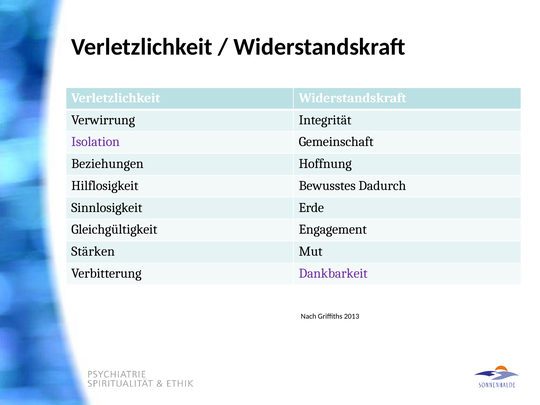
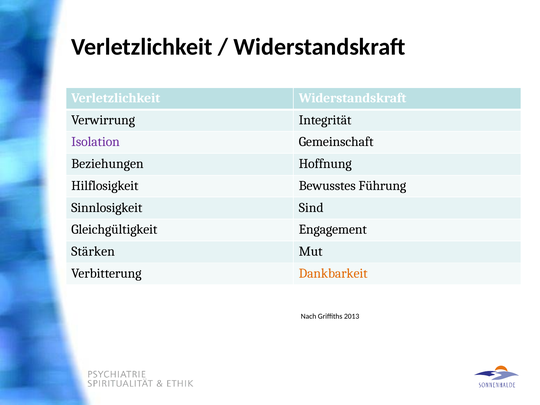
Dadurch: Dadurch -> Führung
Erde: Erde -> Sind
Dankbarkeit colour: purple -> orange
